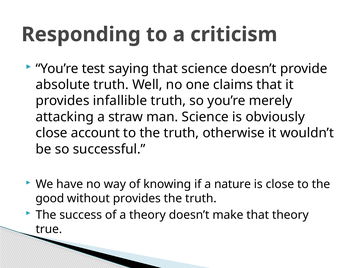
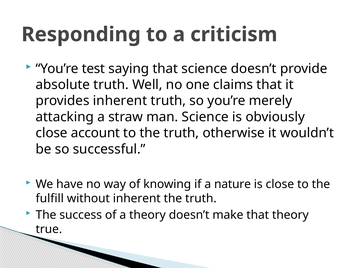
provides infallible: infallible -> inherent
good: good -> fulfill
without provides: provides -> inherent
